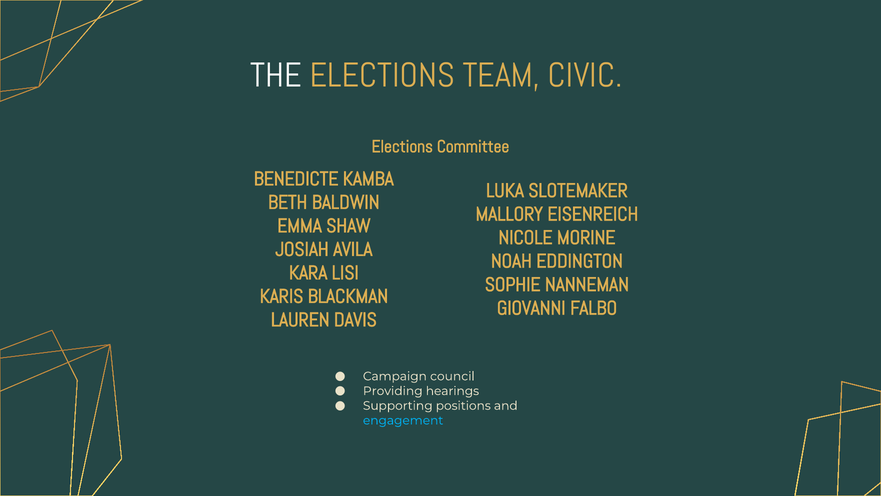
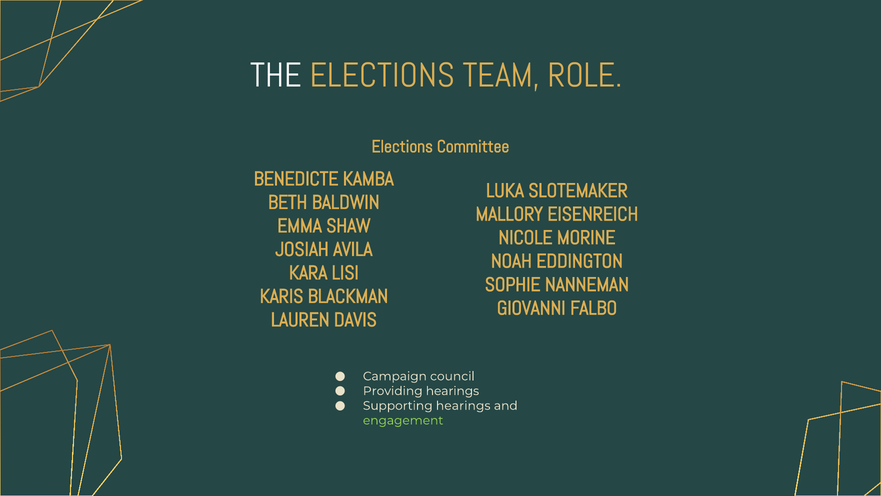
CIVIC: CIVIC -> ROLE
Supporting positions: positions -> hearings
engagement colour: light blue -> light green
